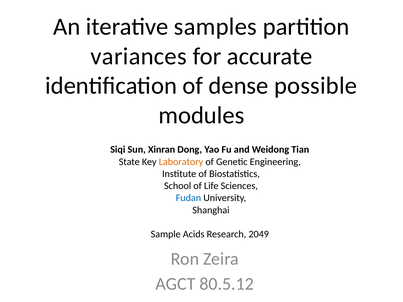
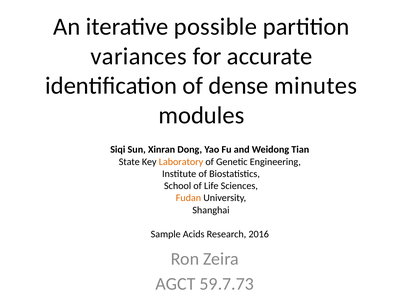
samples: samples -> possible
possible: possible -> minutes
Fudan colour: blue -> orange
2049: 2049 -> 2016
80.5.12: 80.5.12 -> 59.7.73
